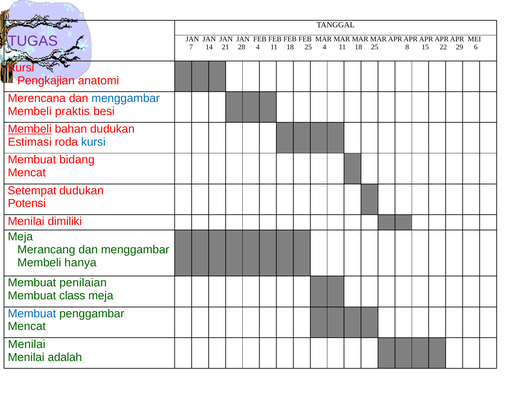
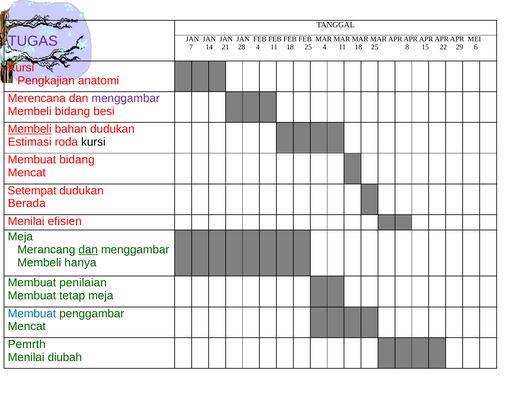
menggambar at (126, 98) colour: blue -> purple
Membeli praktis: praktis -> bidang
kursi at (93, 142) colour: blue -> black
Potensi: Potensi -> Berada
dimiliki: dimiliki -> efisien
dan at (88, 249) underline: none -> present
class: class -> tetap
Menilai at (27, 344): Menilai -> Pemrth
adalah: adalah -> diubah
